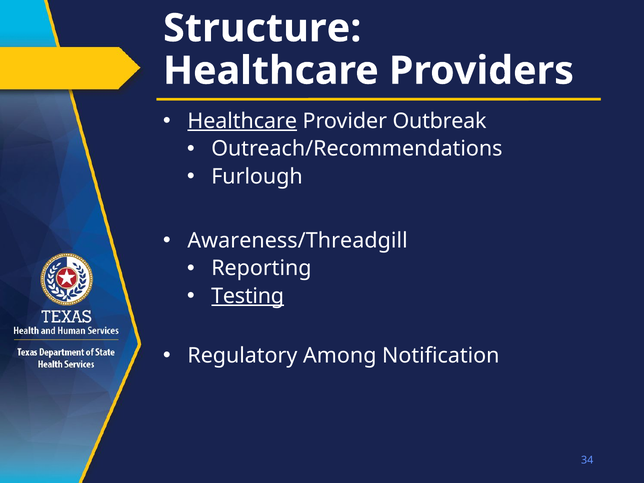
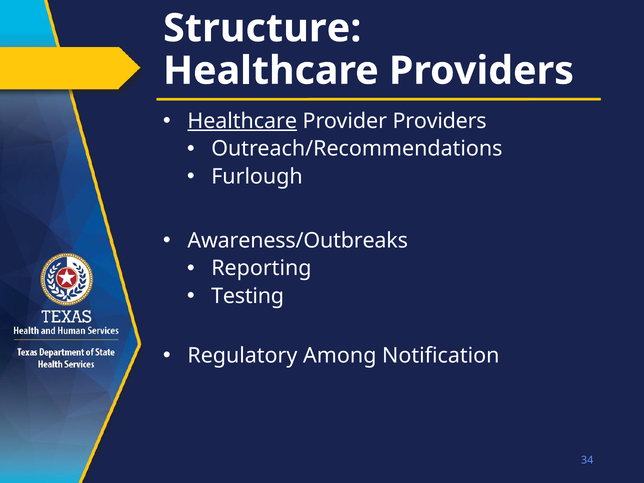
Provider Outbreak: Outbreak -> Providers
Awareness/Threadgill: Awareness/Threadgill -> Awareness/Outbreaks
Testing underline: present -> none
